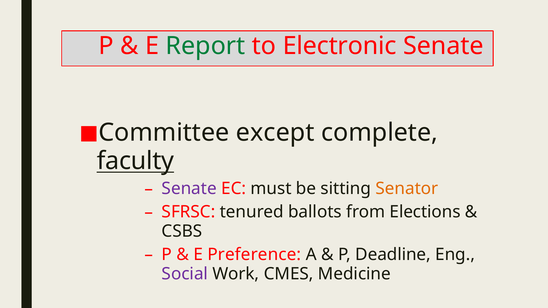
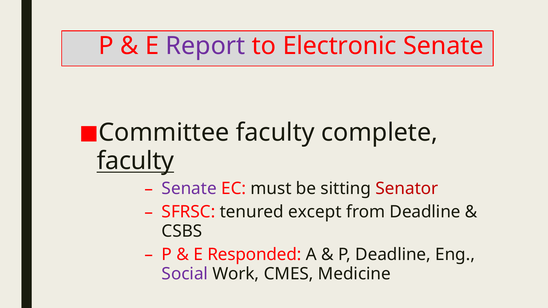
Report colour: green -> purple
Committee except: except -> faculty
Senator colour: orange -> red
ballots: ballots -> except
from Elections: Elections -> Deadline
Preference: Preference -> Responded
